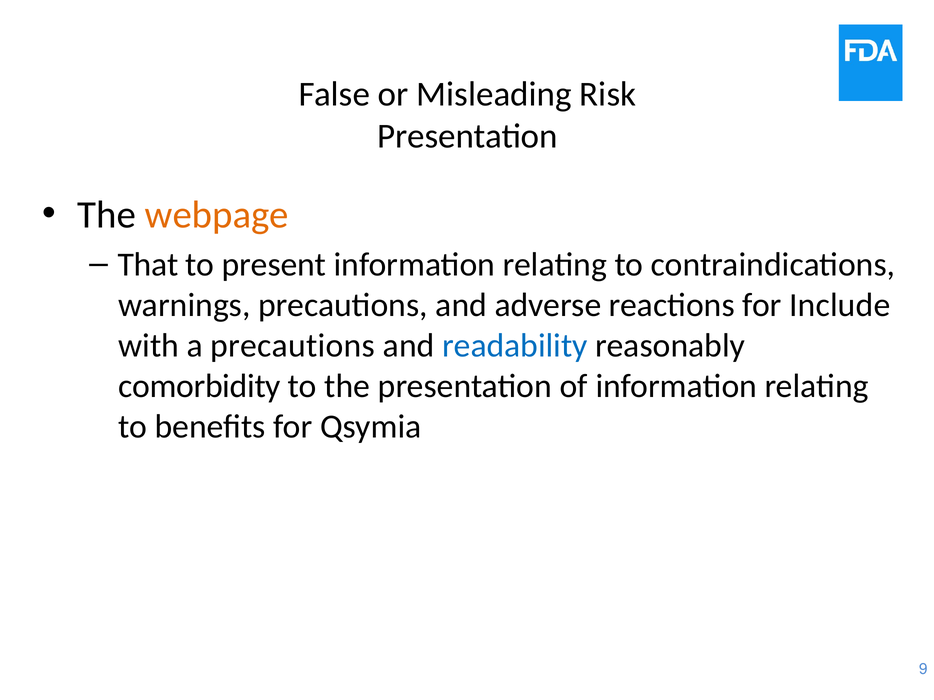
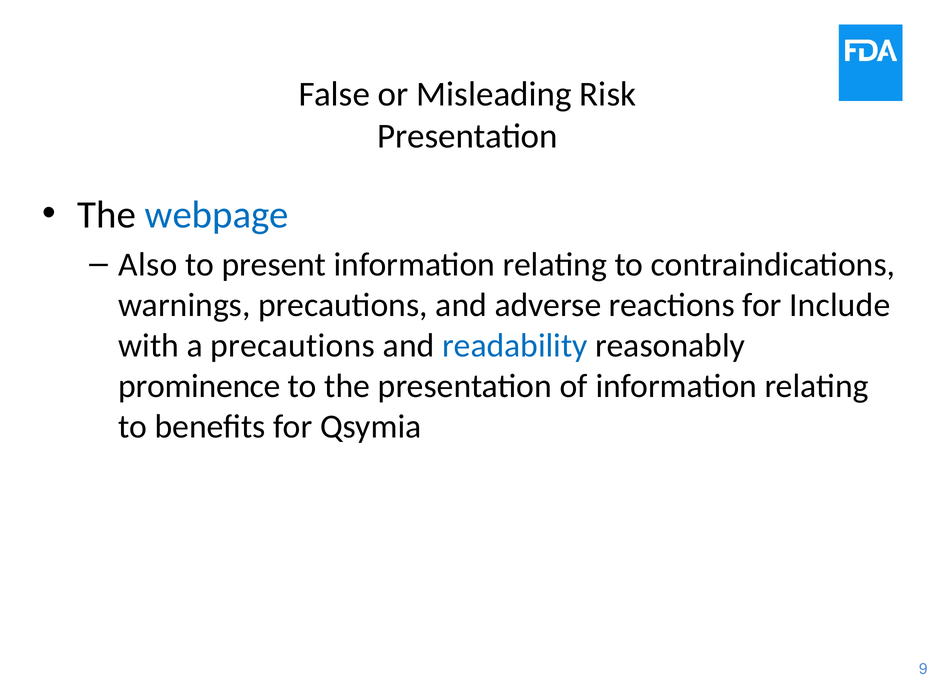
webpage colour: orange -> blue
That: That -> Also
comorbidity: comorbidity -> prominence
